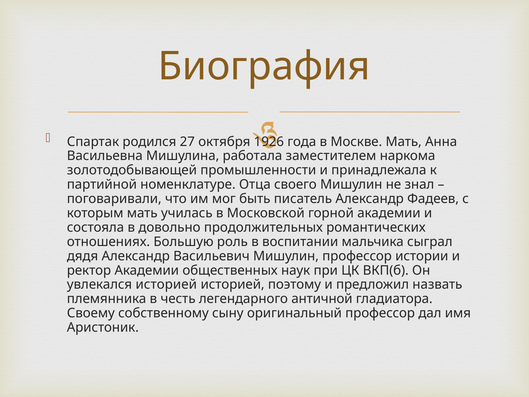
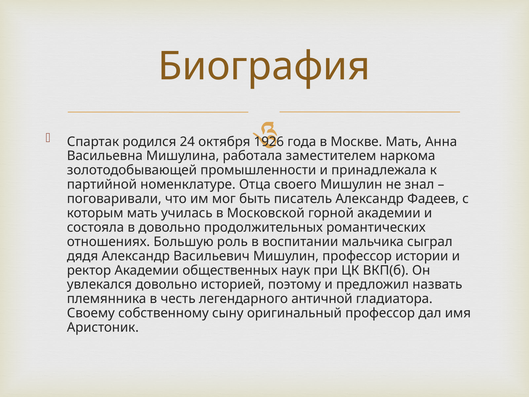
27: 27 -> 24
увлекался историей: историей -> довольно
